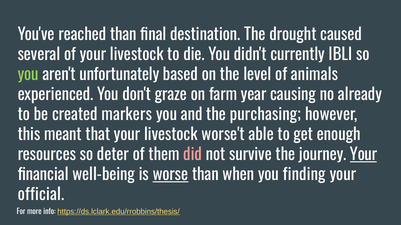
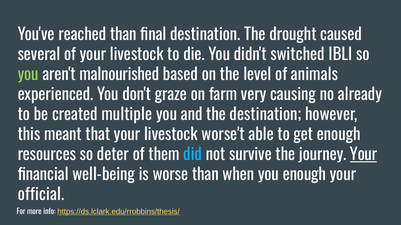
currently: currently -> switched
unfortunately: unfortunately -> malnourished
year: year -> very
markers: markers -> multiple
the purchasing: purchasing -> destination
did colour: pink -> light blue
worse underline: present -> none
you finding: finding -> enough
